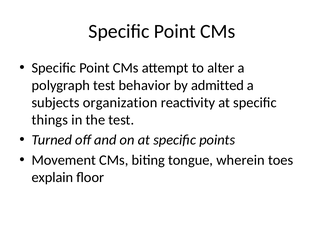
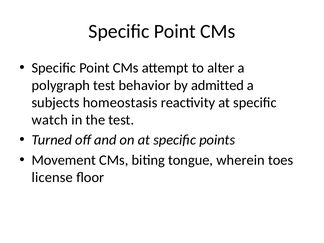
organization: organization -> homeostasis
things: things -> watch
explain: explain -> license
